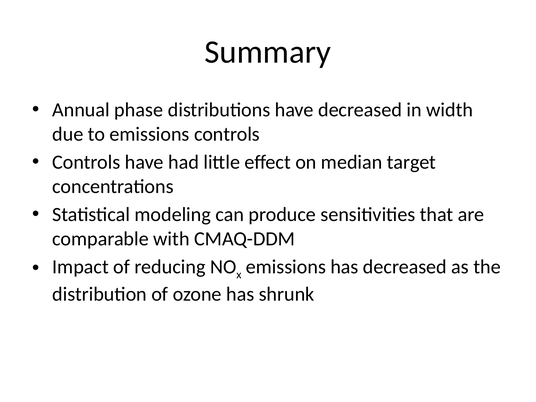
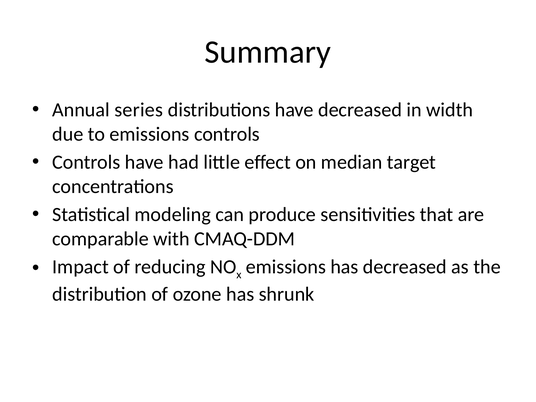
phase: phase -> series
